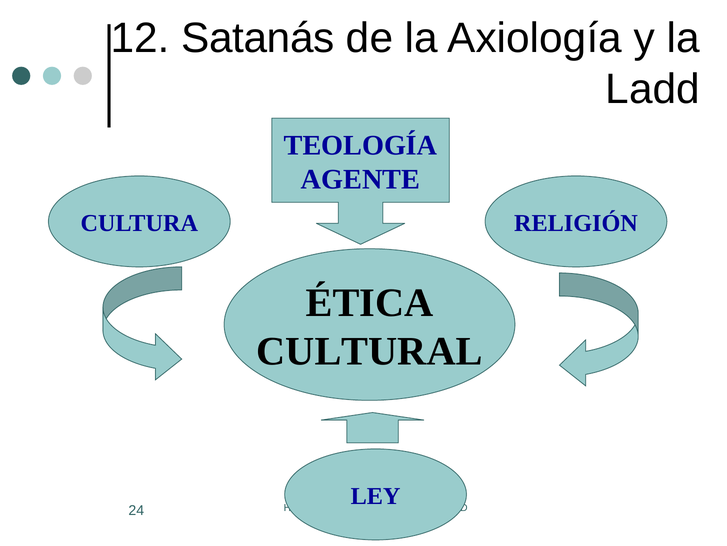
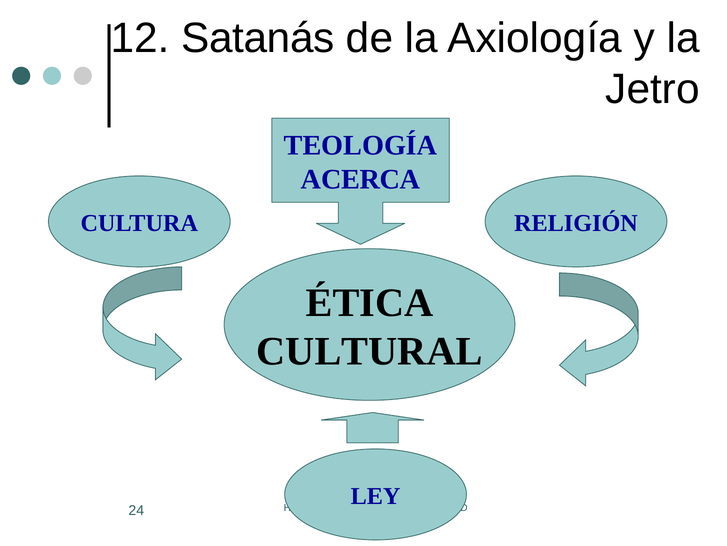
Ladd: Ladd -> Jetro
AGENTE: AGENTE -> ACERCA
